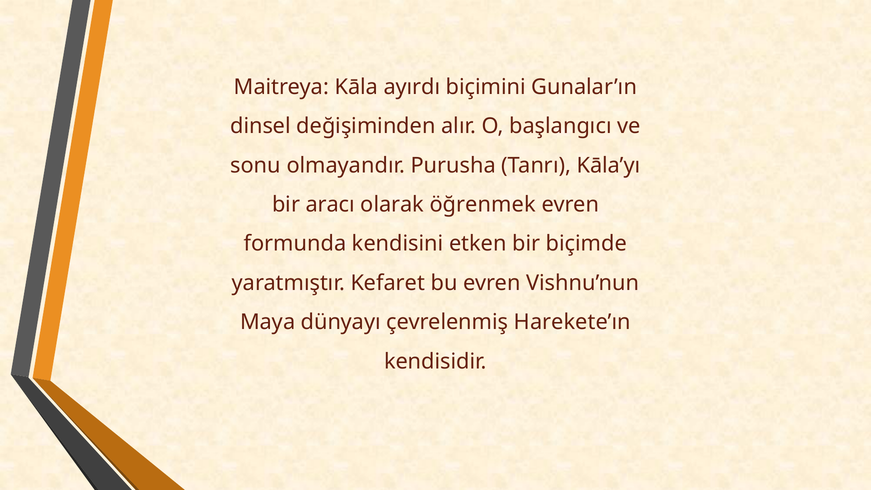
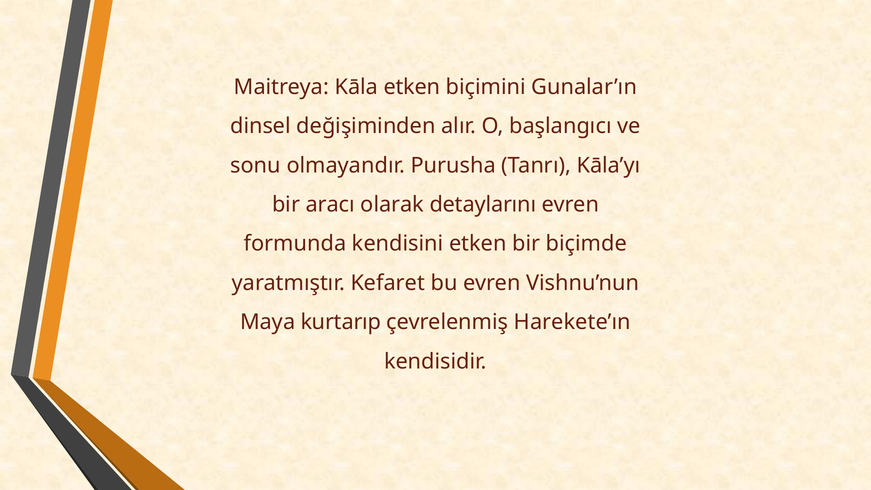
Kāla ayırdı: ayırdı -> etken
öğrenmek: öğrenmek -> detaylarını
dünyayı: dünyayı -> kurtarıp
